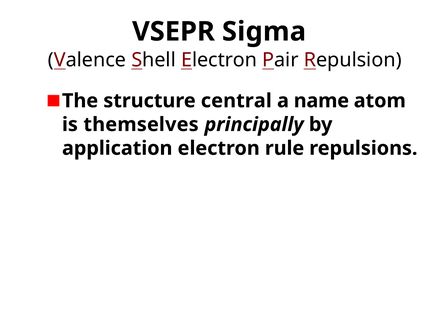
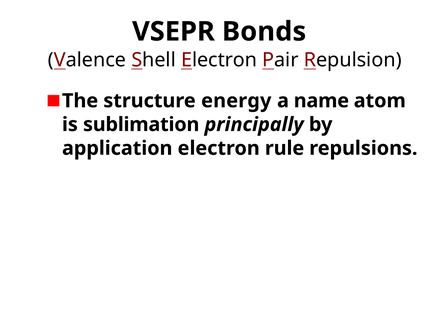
Sigma: Sigma -> Bonds
central: central -> energy
themselves: themselves -> sublimation
